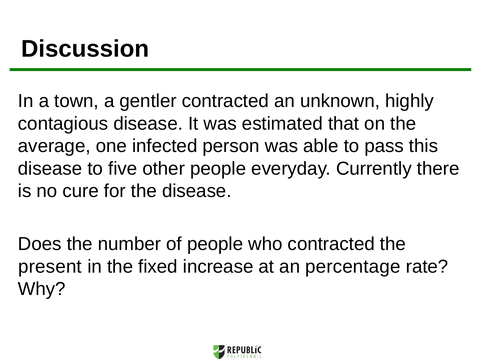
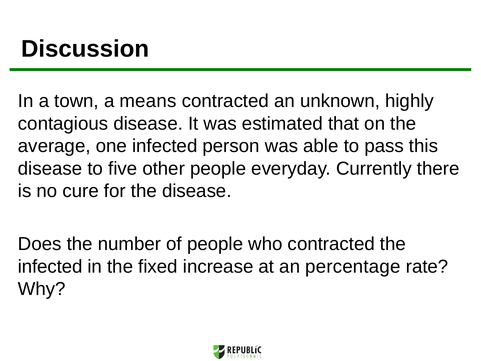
gentler: gentler -> means
present at (50, 266): present -> infected
